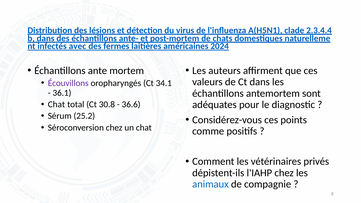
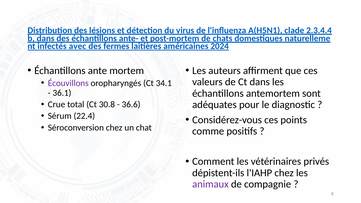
Chat at (56, 104): Chat -> Crue
25.2: 25.2 -> 22.4
animaux colour: blue -> purple
